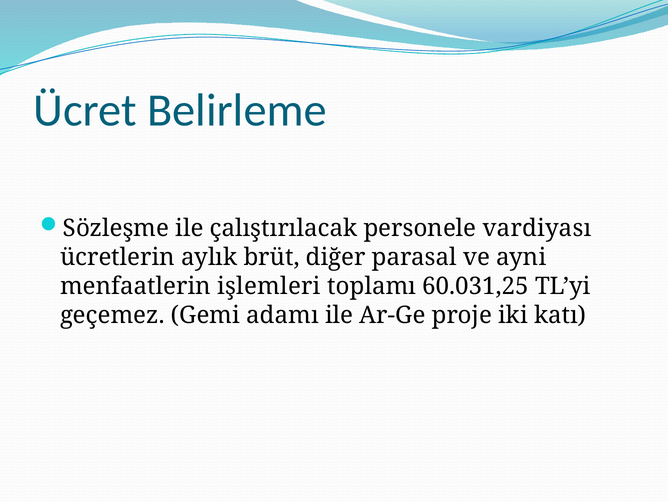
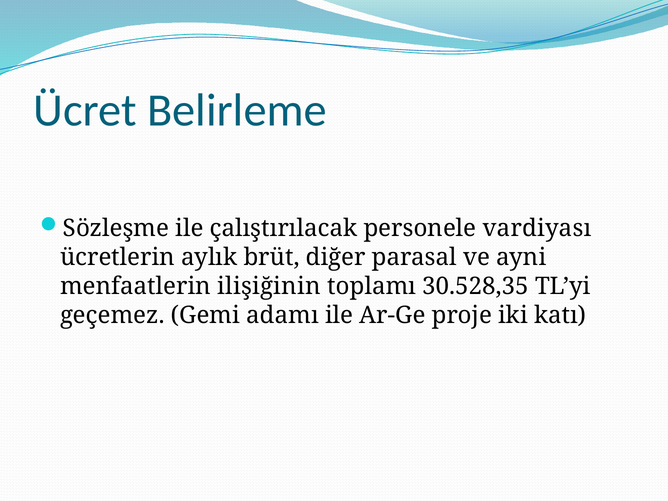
işlemleri: işlemleri -> ilişiğinin
60.031,25: 60.031,25 -> 30.528,35
